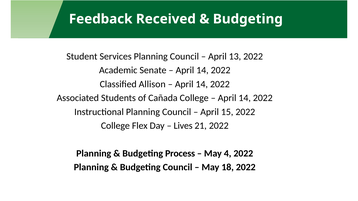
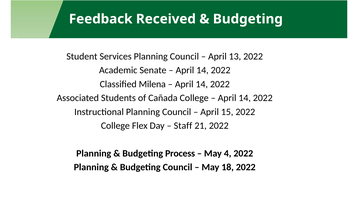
Allison: Allison -> Milena
Lives: Lives -> Staff
